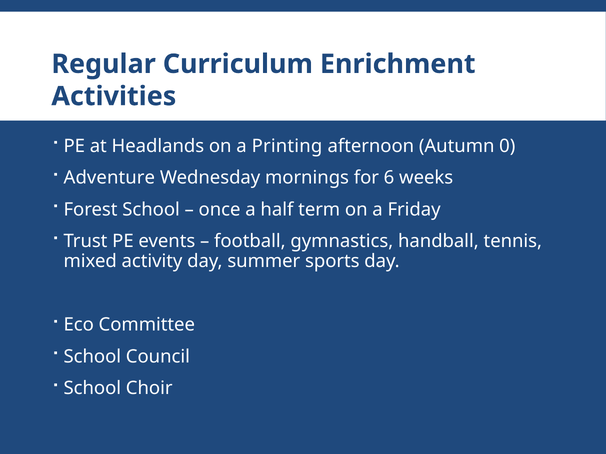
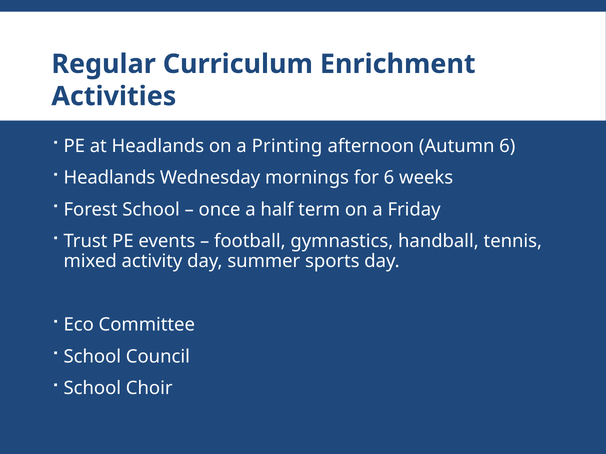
Autumn 0: 0 -> 6
Adventure at (109, 178): Adventure -> Headlands
